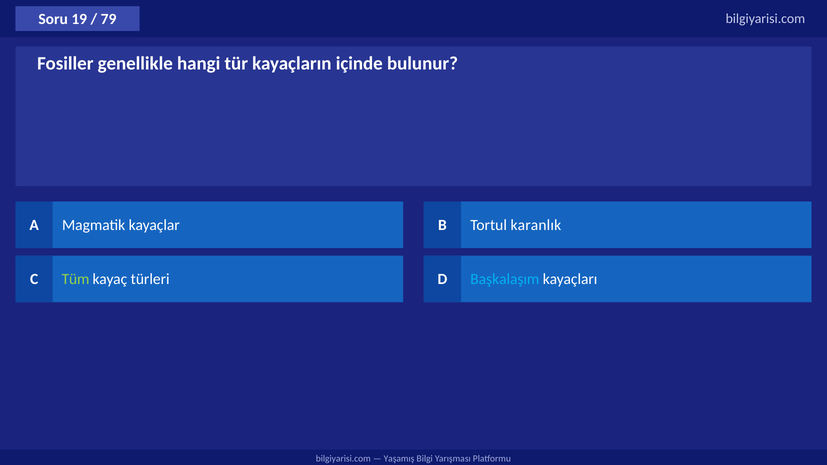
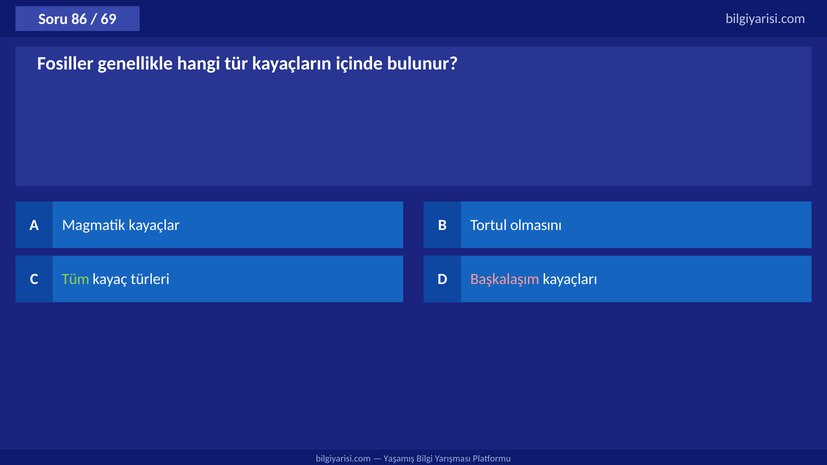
19: 19 -> 86
79: 79 -> 69
karanlık: karanlık -> olmasını
Başkalaşım colour: light blue -> pink
